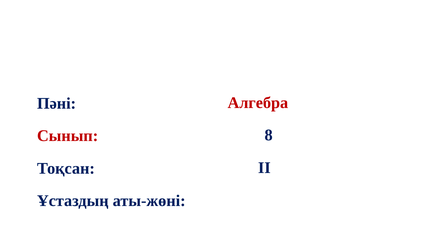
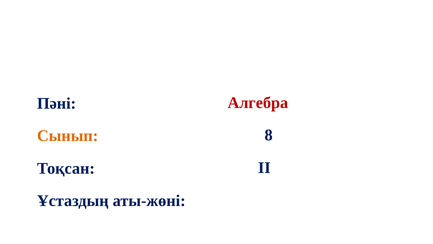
Сынып colour: red -> orange
